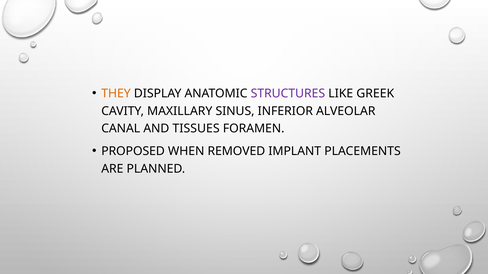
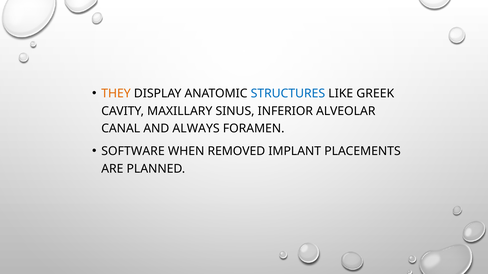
STRUCTURES colour: purple -> blue
TISSUES: TISSUES -> ALWAYS
PROPOSED: PROPOSED -> SOFTWARE
